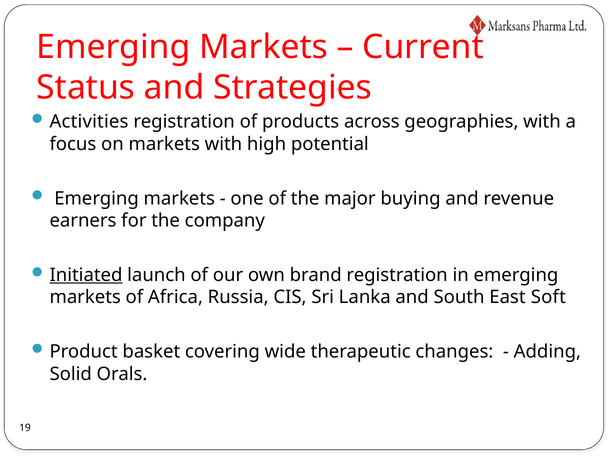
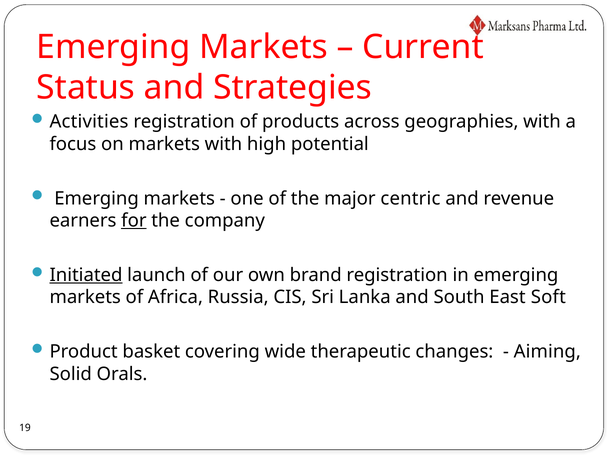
buying: buying -> centric
for underline: none -> present
Adding: Adding -> Aiming
